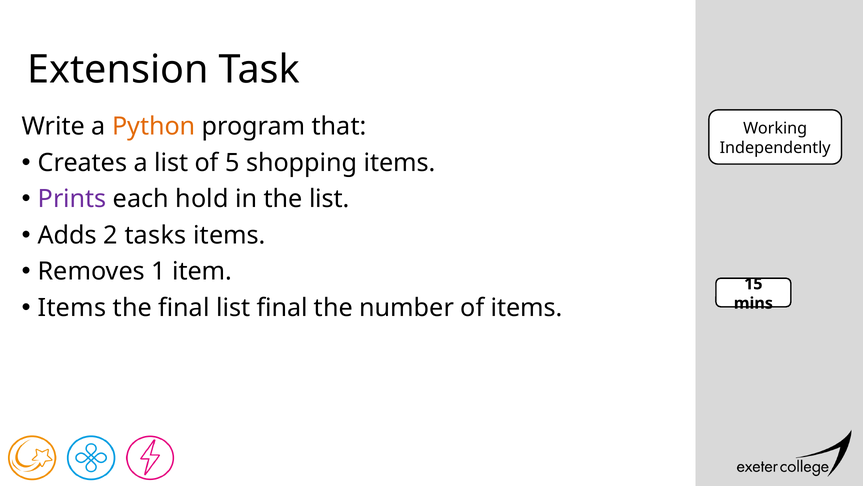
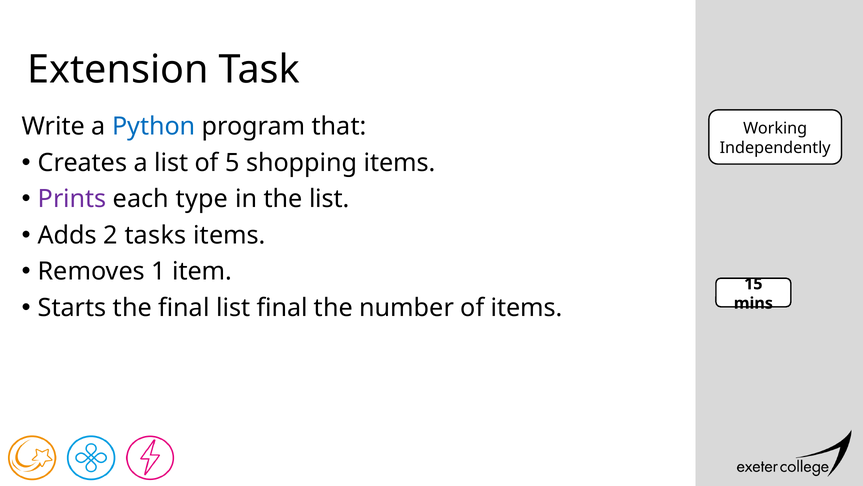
Python colour: orange -> blue
hold: hold -> type
Items at (72, 307): Items -> Starts
